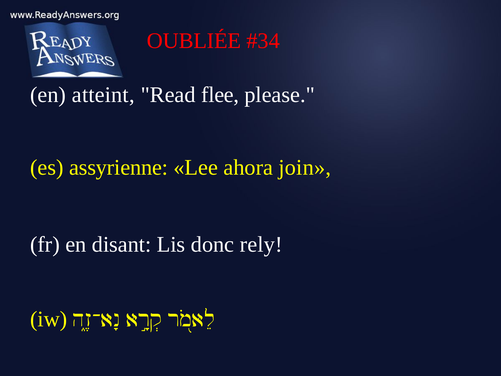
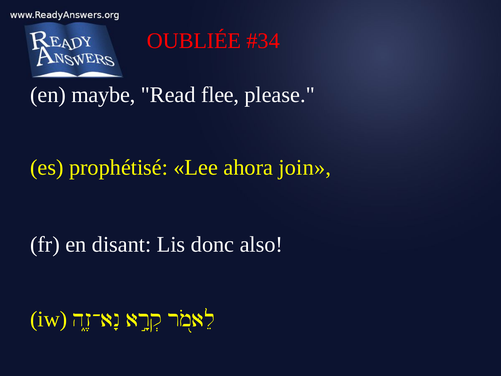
atteint: atteint -> maybe
assyrienne: assyrienne -> prophétisé
rely: rely -> also
